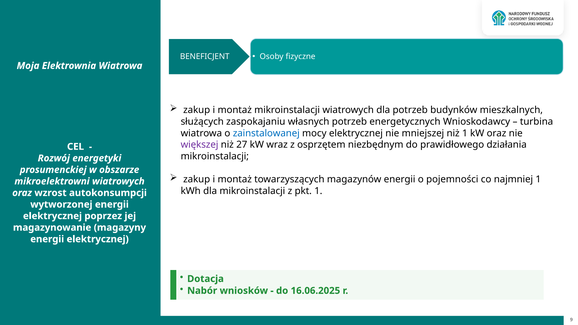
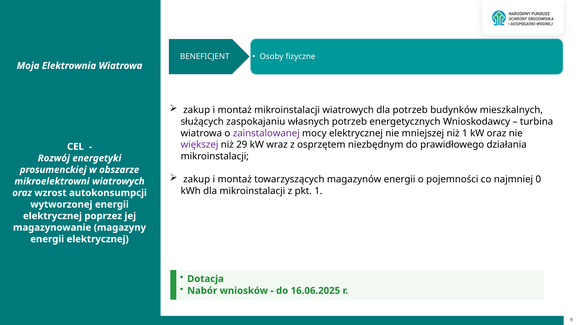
zainstalowanej colour: blue -> purple
27: 27 -> 29
najmniej 1: 1 -> 0
